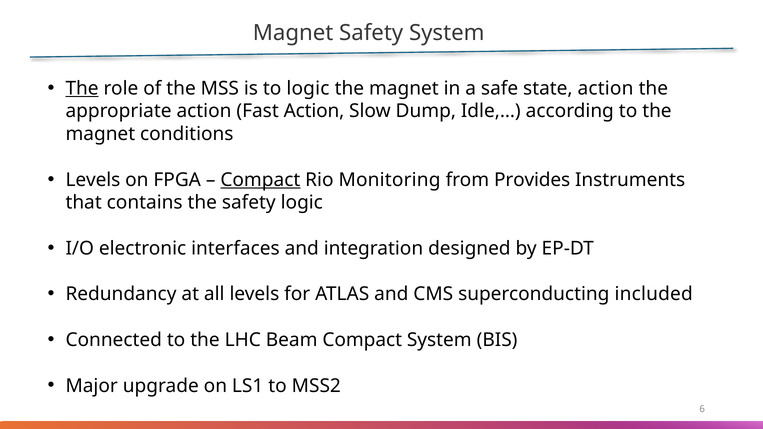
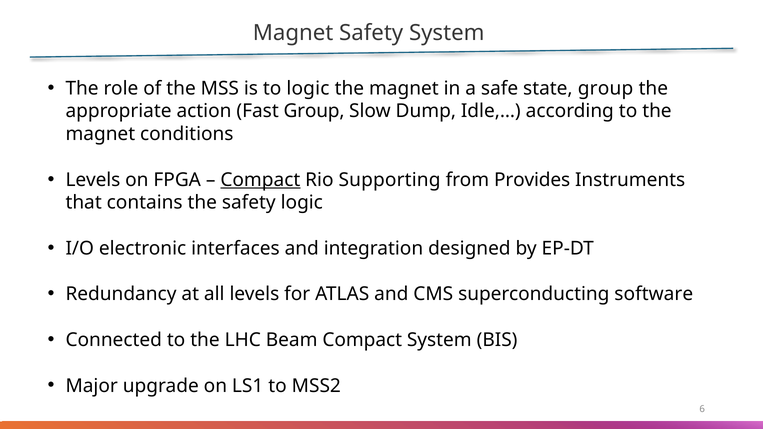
The at (82, 88) underline: present -> none
state action: action -> group
Fast Action: Action -> Group
Monitoring: Monitoring -> Supporting
included: included -> software
